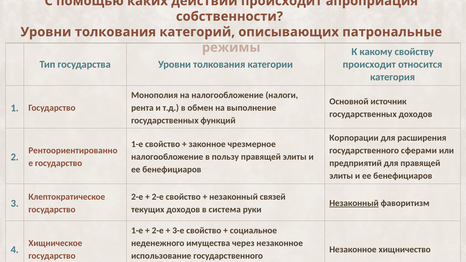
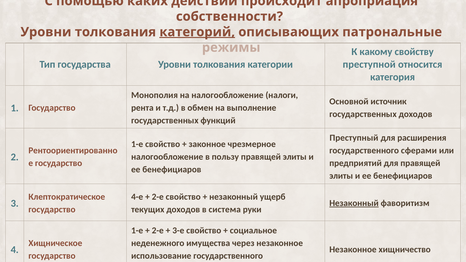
категорий underline: none -> present
происходит at (369, 64): происходит -> преступной
Корпорации: Корпорации -> Преступный
2-е at (137, 197): 2-е -> 4-е
связей: связей -> ущерб
